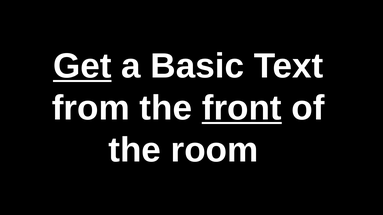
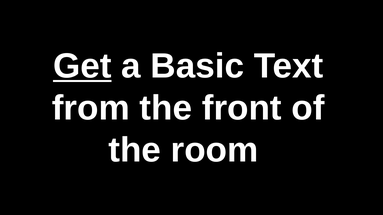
front underline: present -> none
